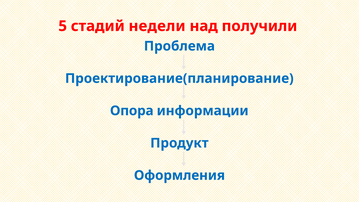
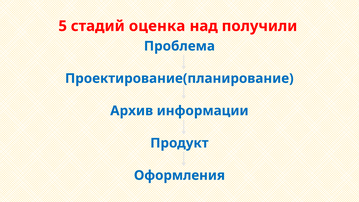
недели: недели -> оценка
Опора: Опора -> Архив
